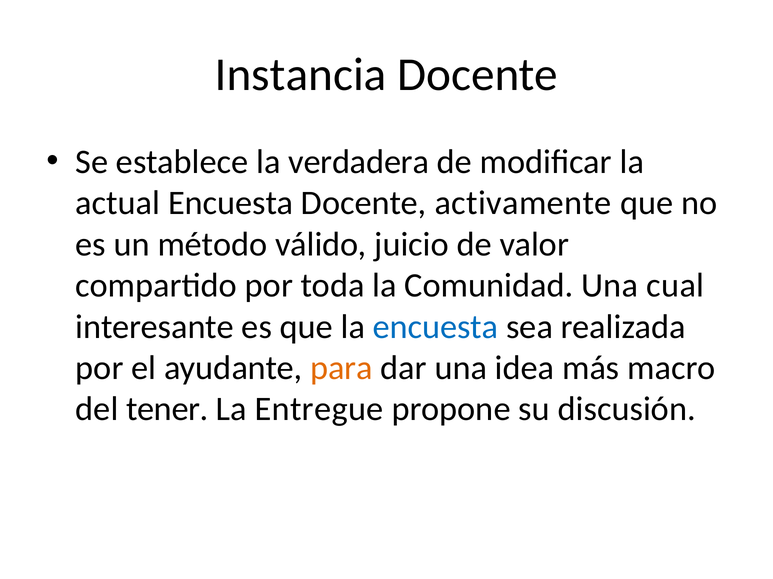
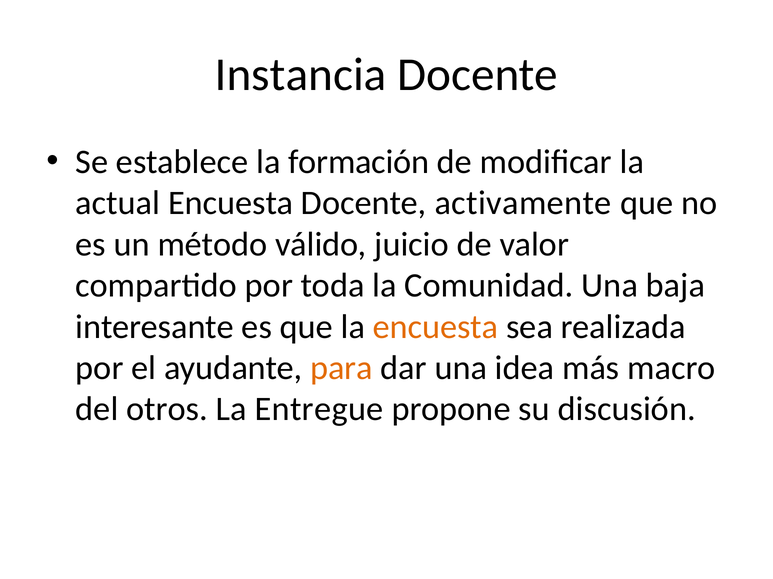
verdadera: verdadera -> formación
cual: cual -> baja
encuesta at (436, 327) colour: blue -> orange
tener: tener -> otros
